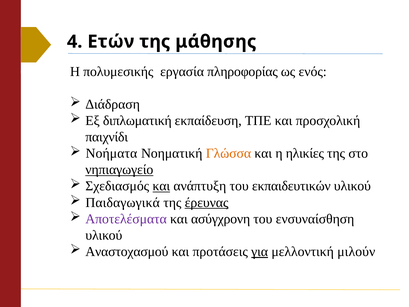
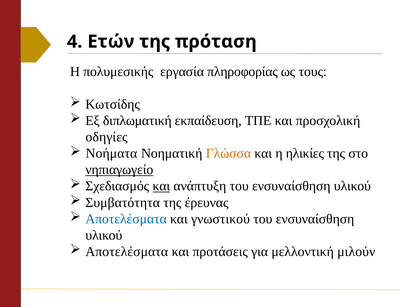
μάθησης: μάθησης -> πρόταση
ενός: ενός -> τους
Διάδραση: Διάδραση -> Κωτσίδης
παιχνίδι: παιχνίδι -> οδηγίες
ανάπτυξη του εκπαιδευτικών: εκπαιδευτικών -> ενσυναίσθηση
Παιδαγωγικά: Παιδαγωγικά -> Συμβατότητα
έρευνας underline: present -> none
Αποτελέσματα at (126, 219) colour: purple -> blue
ασύγχρονη: ασύγχρονη -> γνωστικού
Αναστοχασμού at (127, 251): Αναστοχασμού -> Αποτελέσματα
για underline: present -> none
